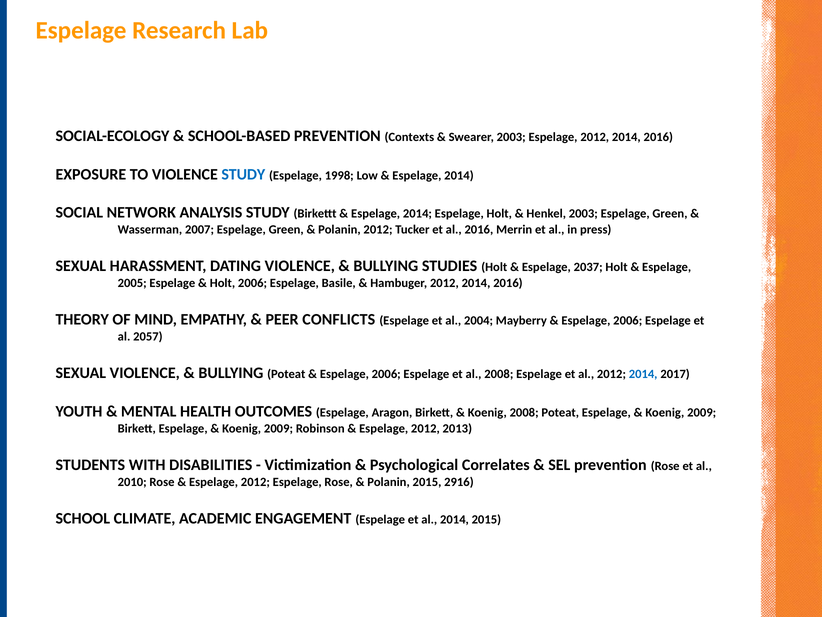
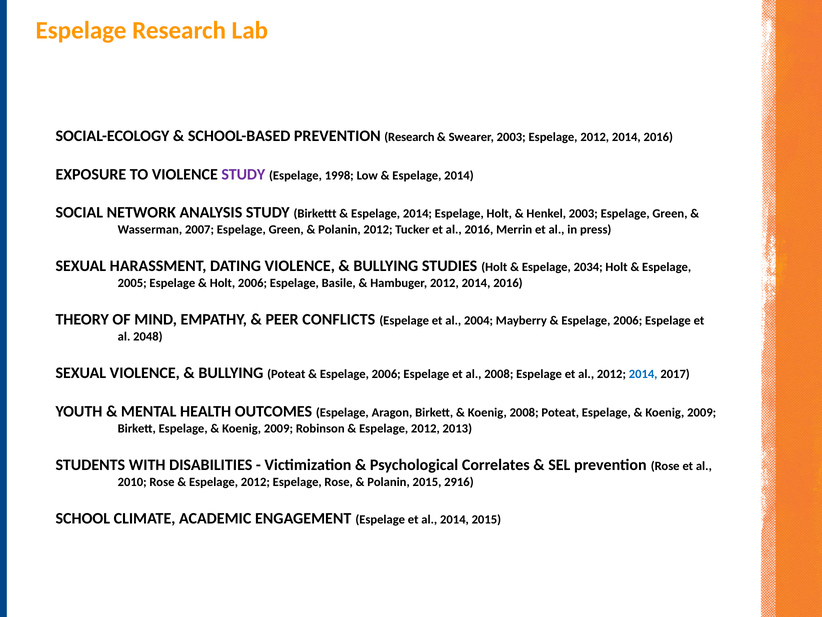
PREVENTION Contexts: Contexts -> Research
STUDY at (243, 174) colour: blue -> purple
2037: 2037 -> 2034
2057: 2057 -> 2048
